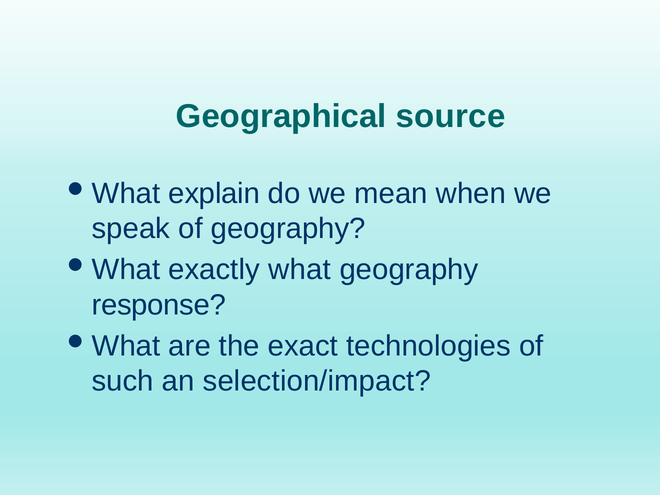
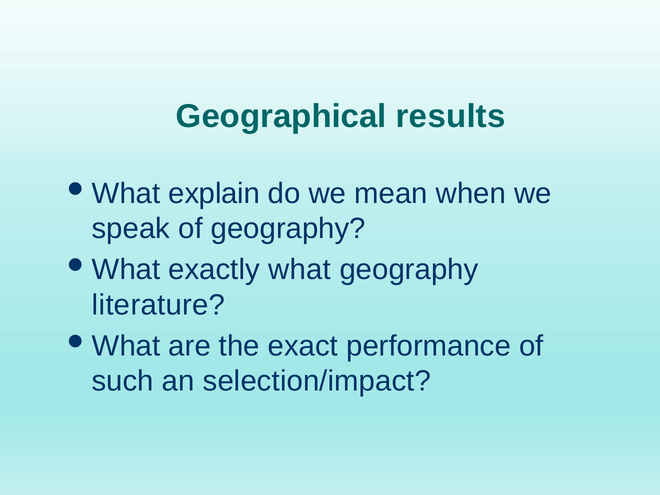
source: source -> results
response: response -> literature
technologies: technologies -> performance
